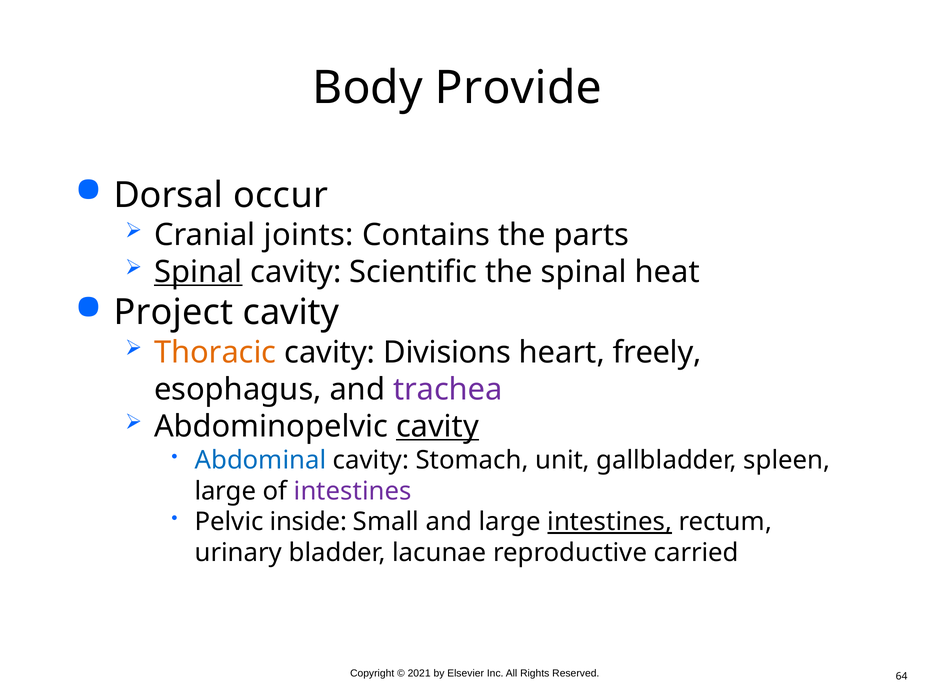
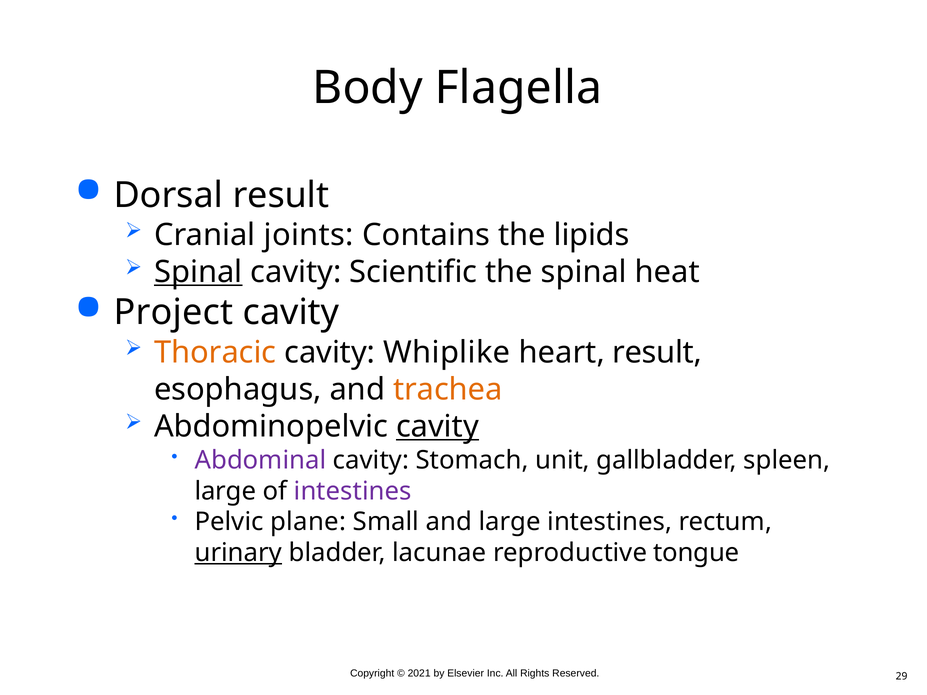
Provide: Provide -> Flagella
Dorsal occur: occur -> result
parts: parts -> lipids
Divisions: Divisions -> Whiplike
heart freely: freely -> result
trachea colour: purple -> orange
Abdominal colour: blue -> purple
inside: inside -> plane
intestines at (610, 522) underline: present -> none
urinary underline: none -> present
carried: carried -> tongue
64: 64 -> 29
